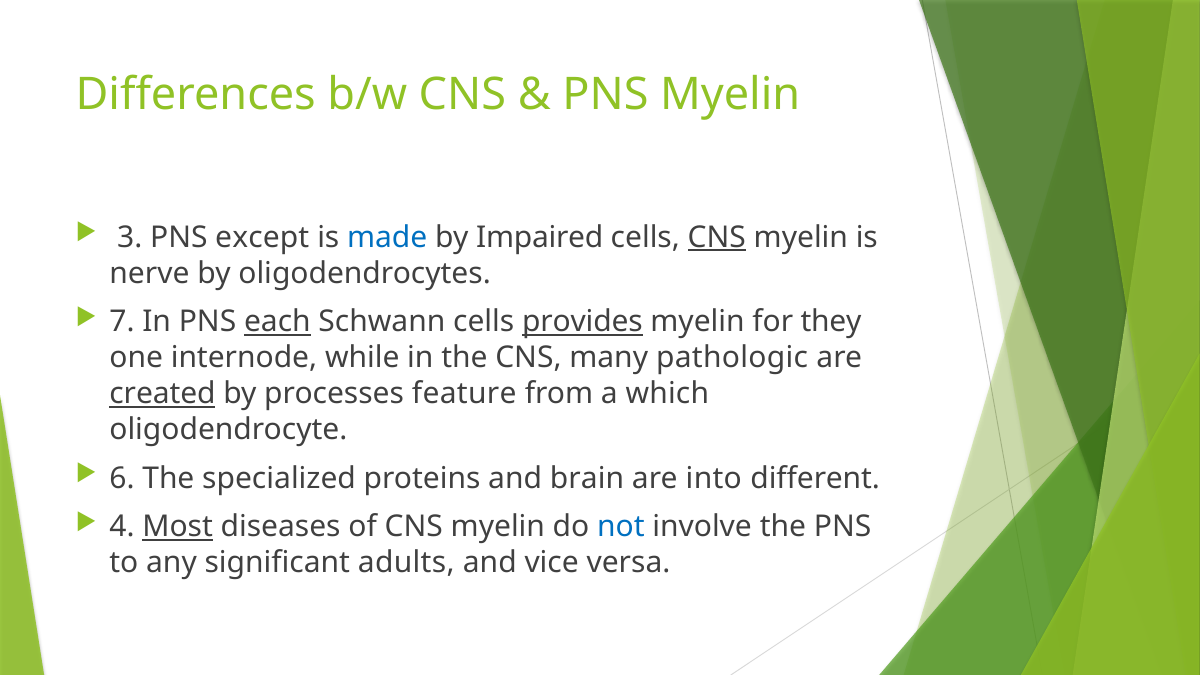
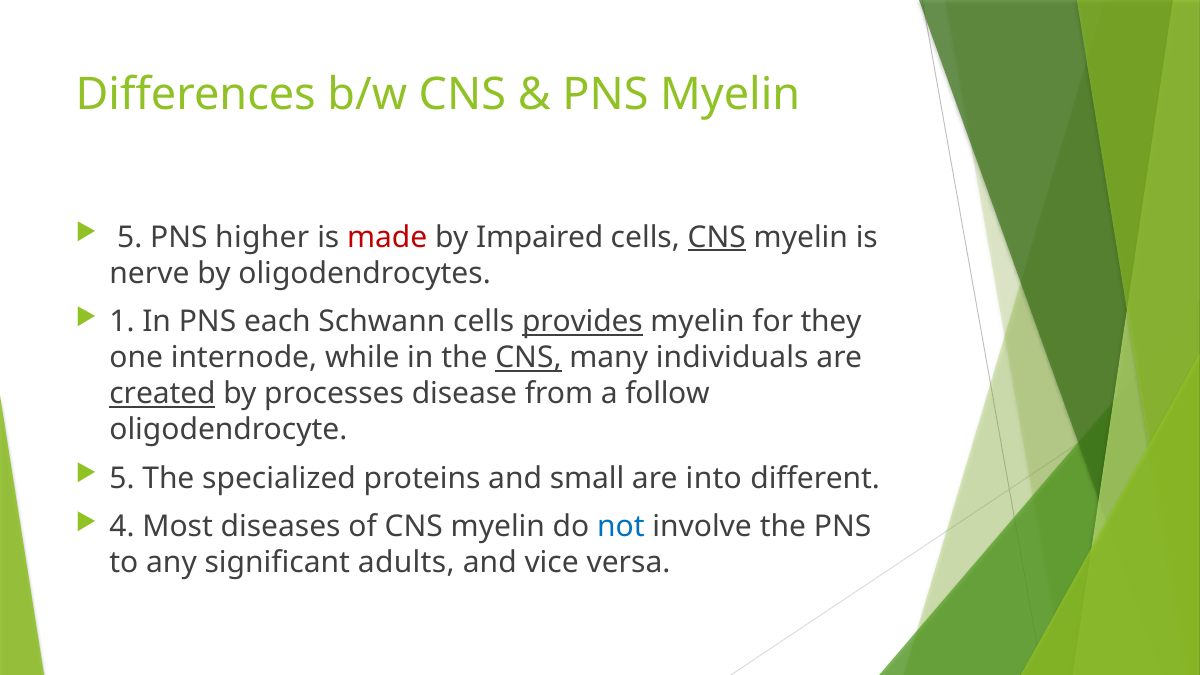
3 at (130, 237): 3 -> 5
except: except -> higher
made colour: blue -> red
7: 7 -> 1
each underline: present -> none
CNS at (528, 358) underline: none -> present
pathologic: pathologic -> individuals
feature: feature -> disease
which: which -> follow
6 at (122, 478): 6 -> 5
brain: brain -> small
Most underline: present -> none
